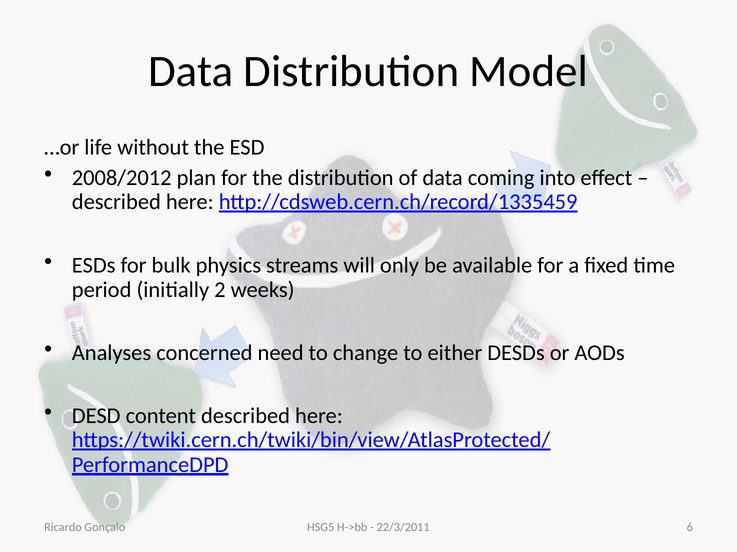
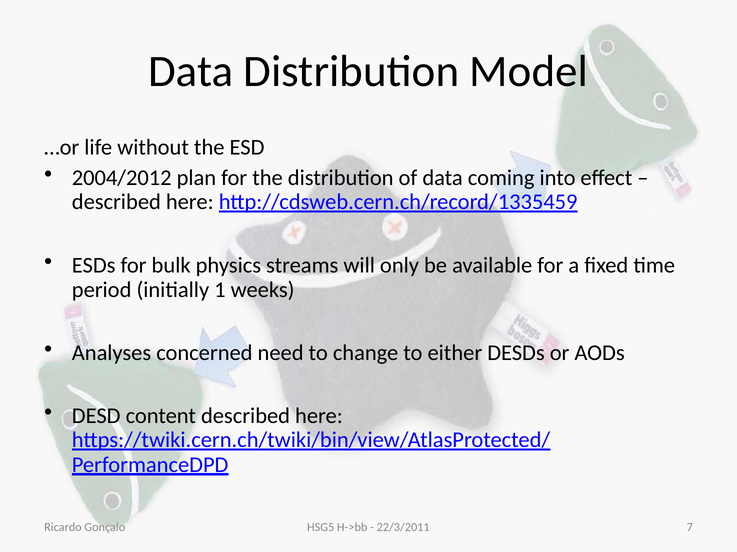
2008/2012: 2008/2012 -> 2004/2012
2: 2 -> 1
6: 6 -> 7
